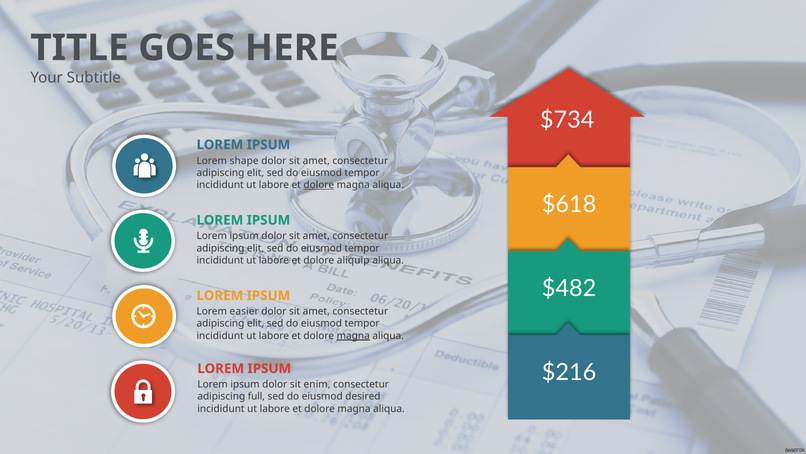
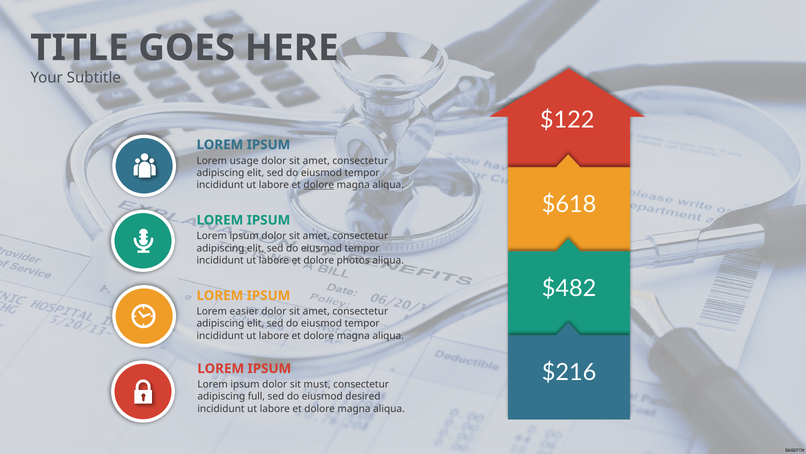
$734: $734 -> $122
shape: shape -> usage
aliquip: aliquip -> photos
magna at (353, 335) underline: present -> none
enim: enim -> must
